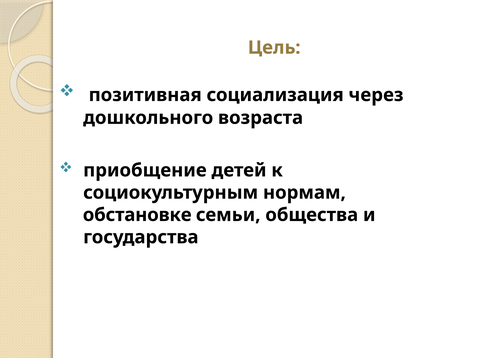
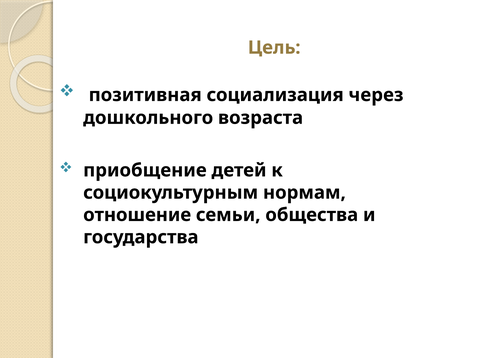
обстановке: обстановке -> отношение
